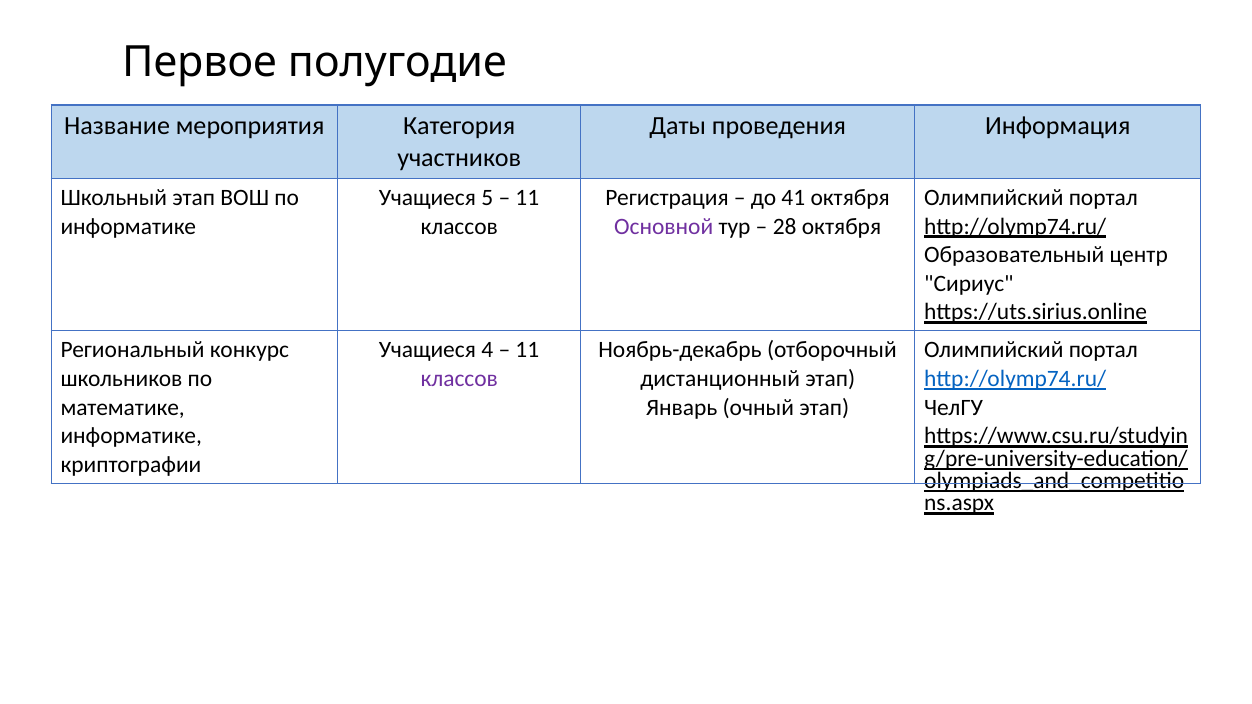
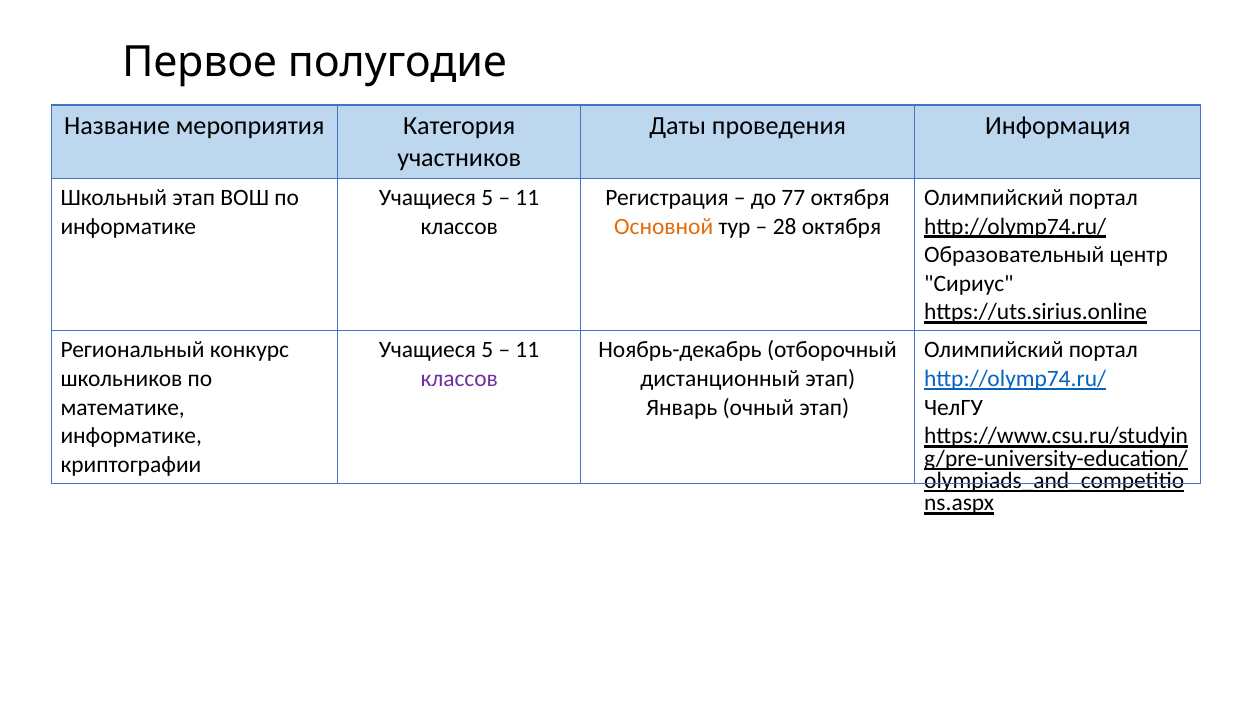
41: 41 -> 77
Основной colour: purple -> orange
4 at (487, 350): 4 -> 5
